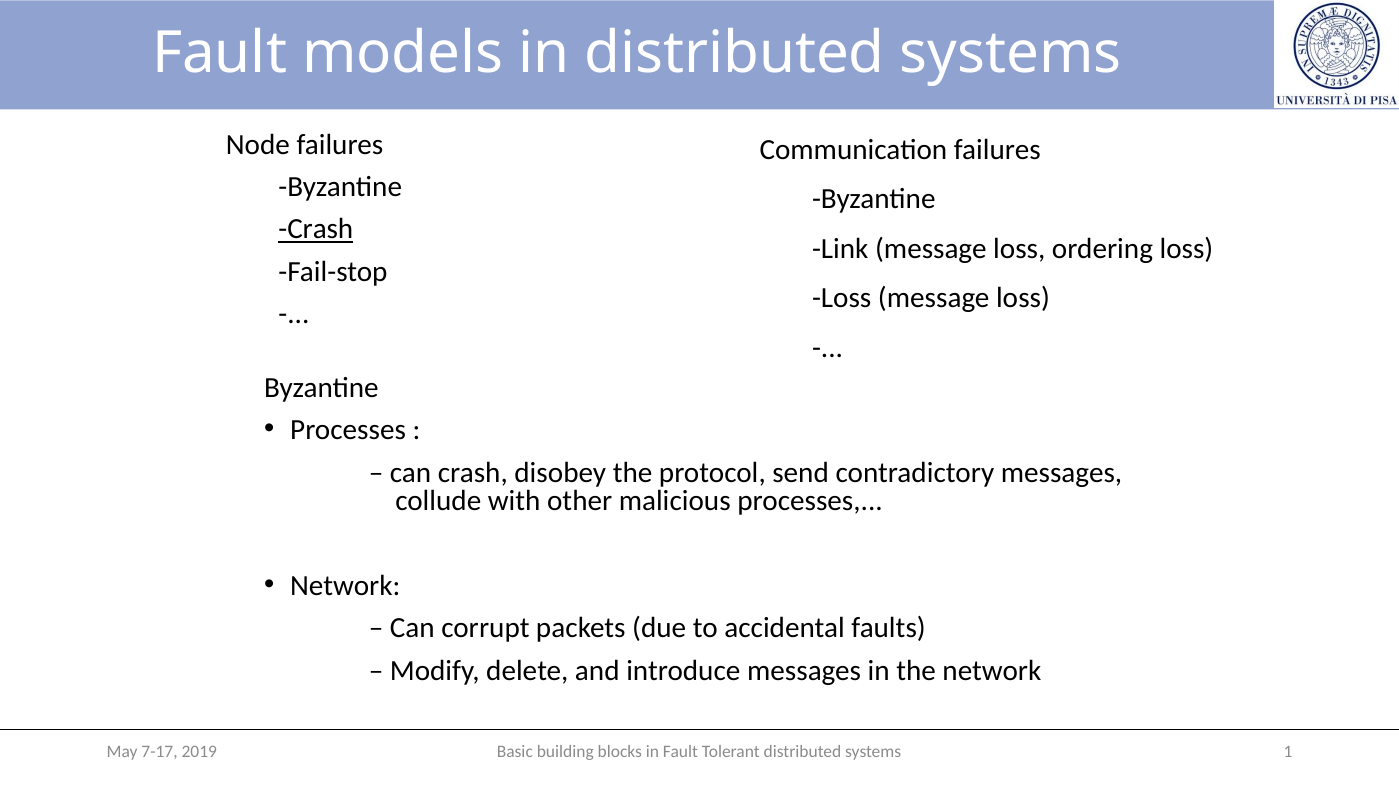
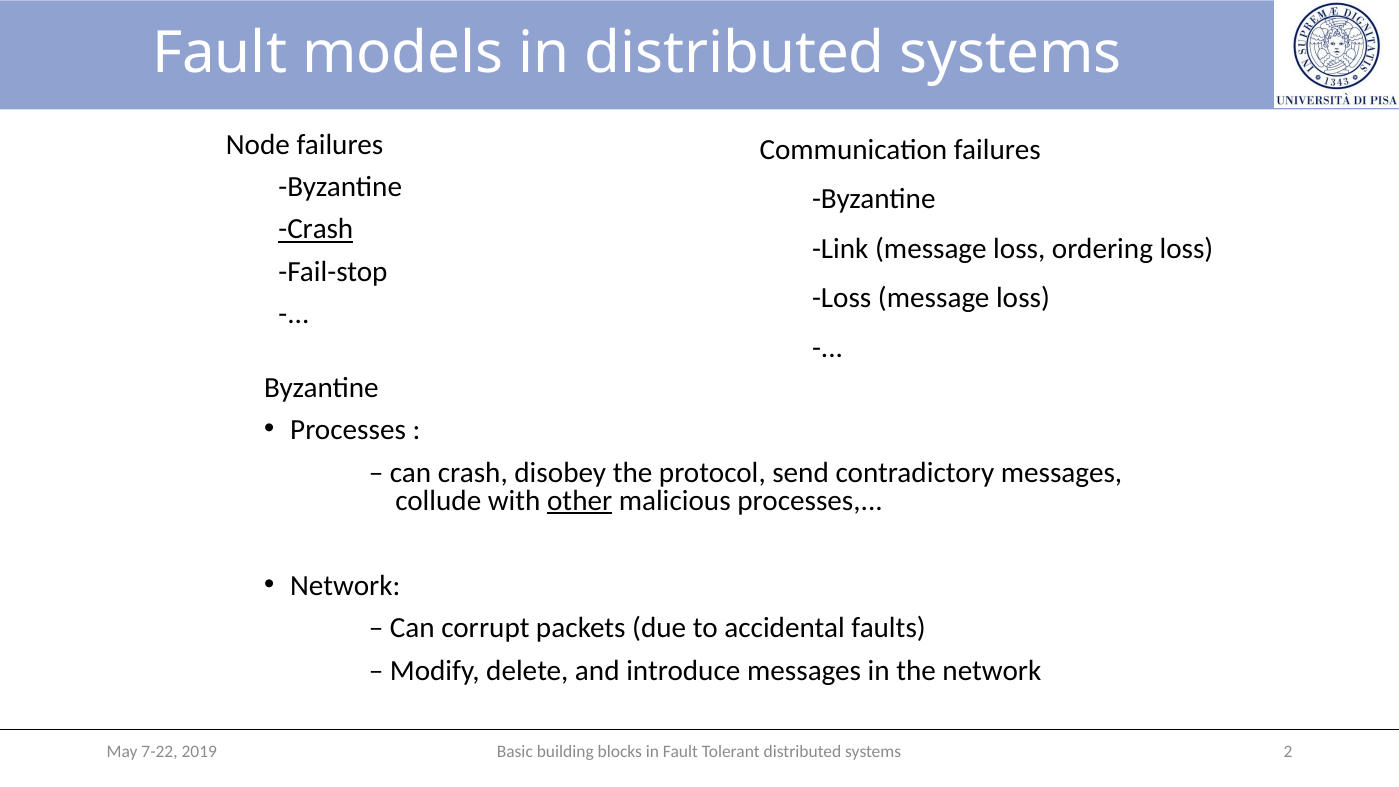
other underline: none -> present
1: 1 -> 2
7-17: 7-17 -> 7-22
